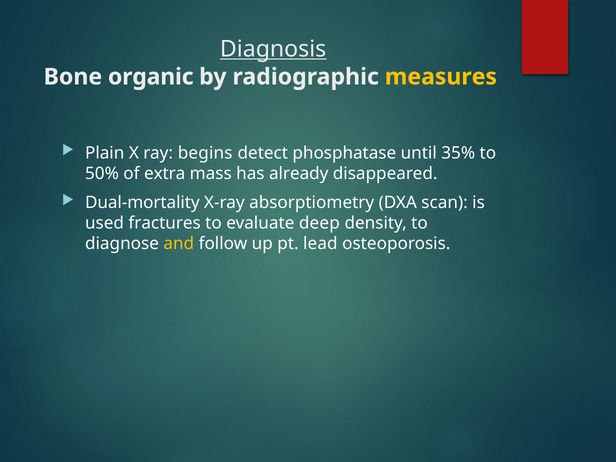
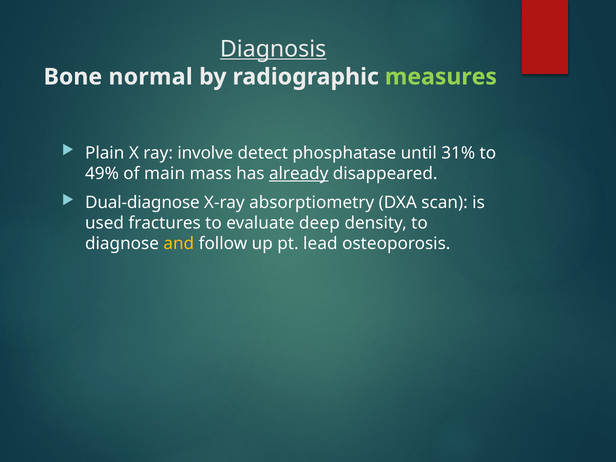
organic: organic -> normal
measures colour: yellow -> light green
begins: begins -> involve
35%: 35% -> 31%
50%: 50% -> 49%
extra: extra -> main
already underline: none -> present
Dual-mortality: Dual-mortality -> Dual-diagnose
